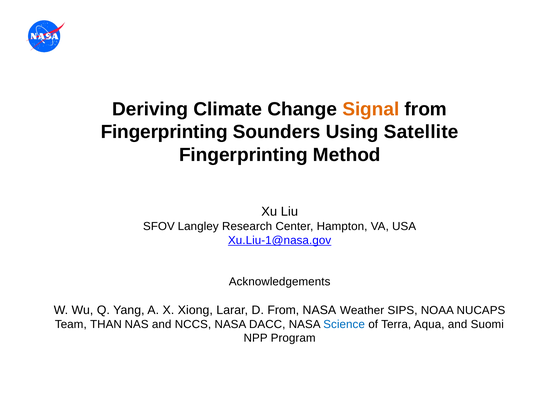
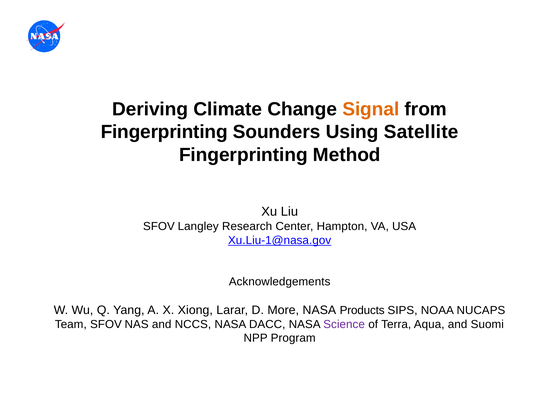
D From: From -> More
Weather: Weather -> Products
Team THAN: THAN -> SFOV
Science colour: blue -> purple
